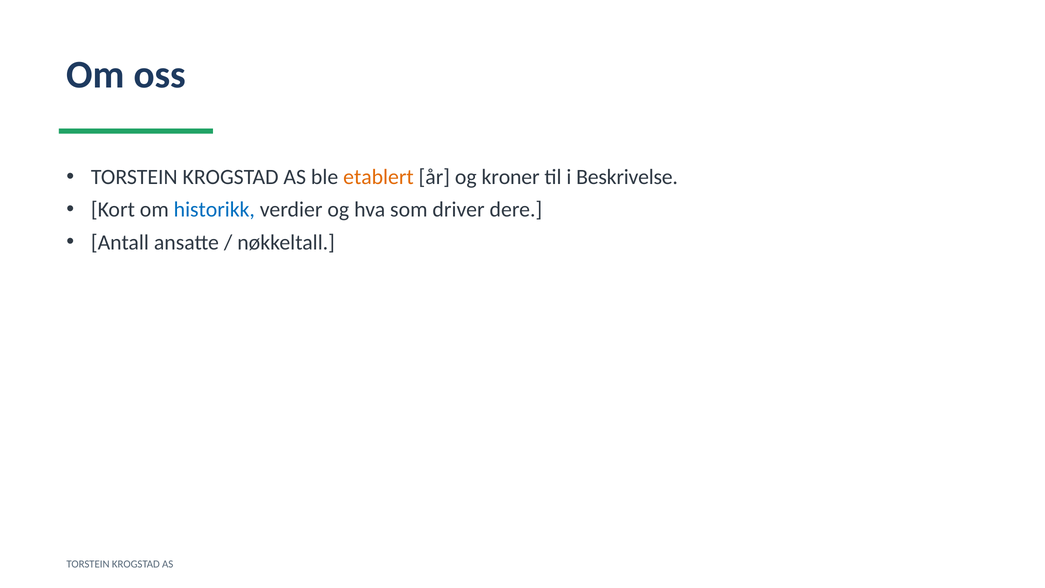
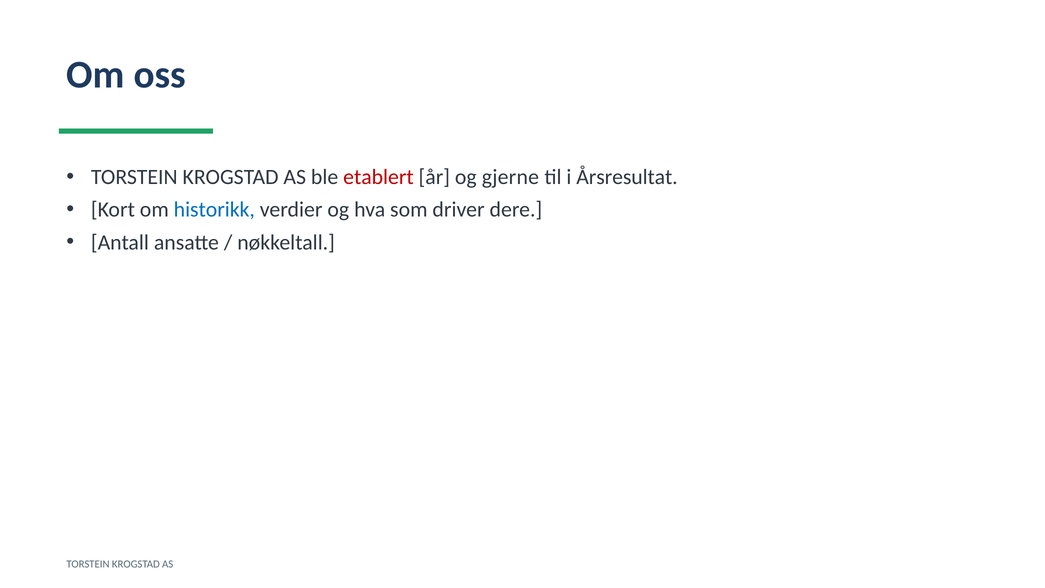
etablert colour: orange -> red
kroner: kroner -> gjerne
Beskrivelse: Beskrivelse -> Årsresultat
